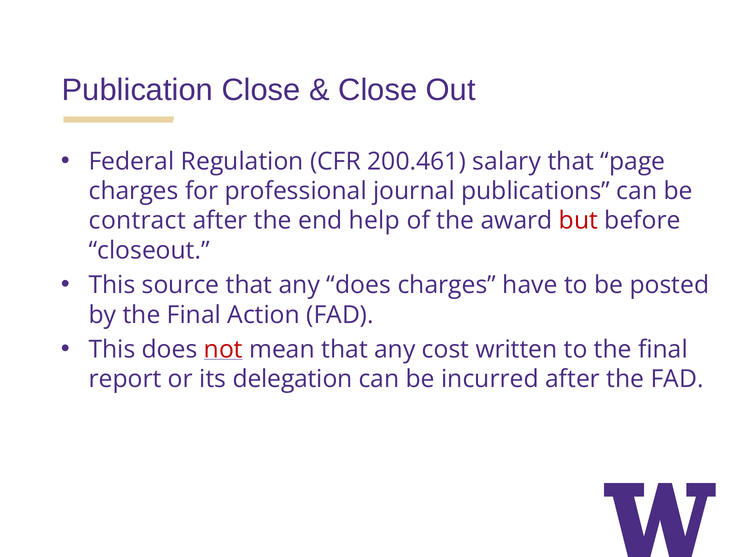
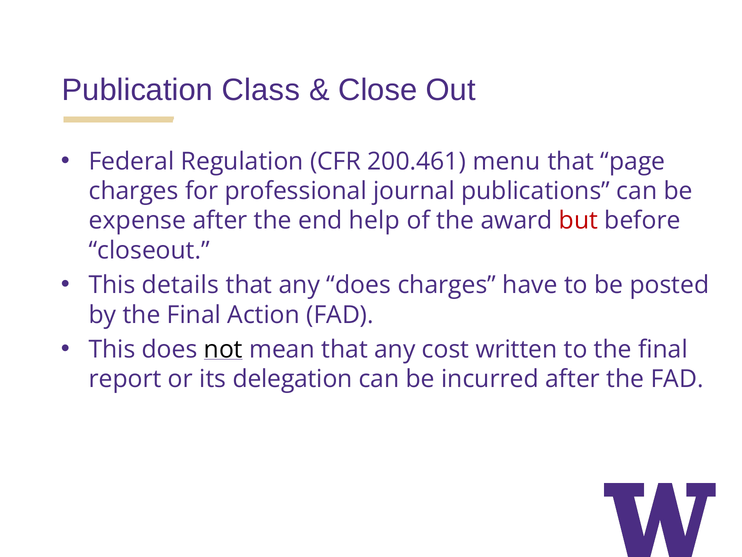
Publication Close: Close -> Class
salary: salary -> menu
contract: contract -> expense
source: source -> details
not colour: red -> black
